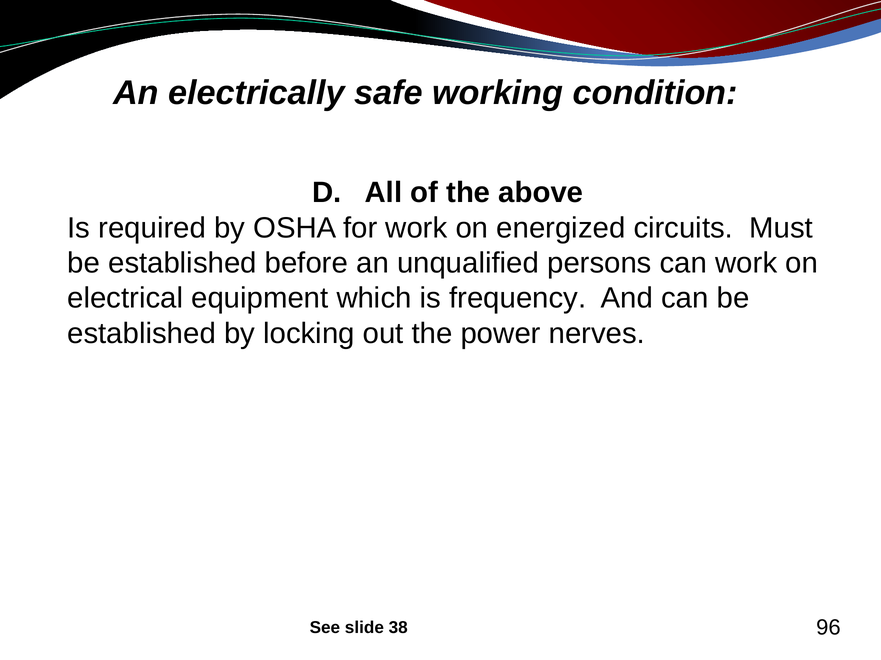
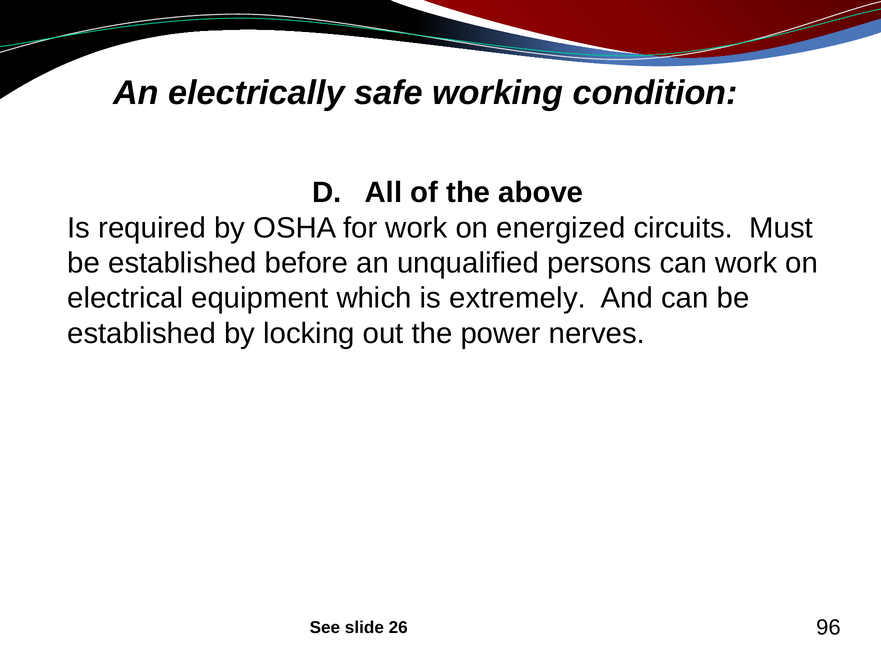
frequency: frequency -> extremely
38: 38 -> 26
